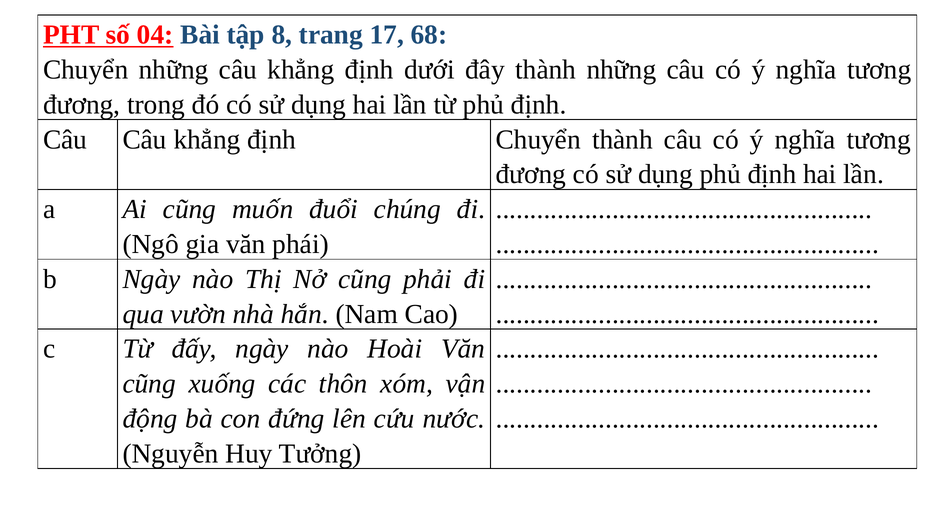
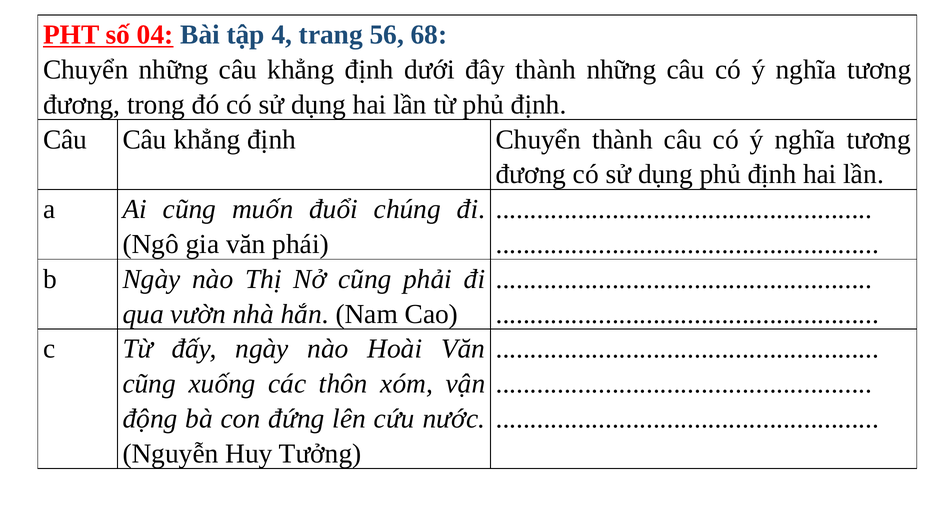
8: 8 -> 4
17: 17 -> 56
